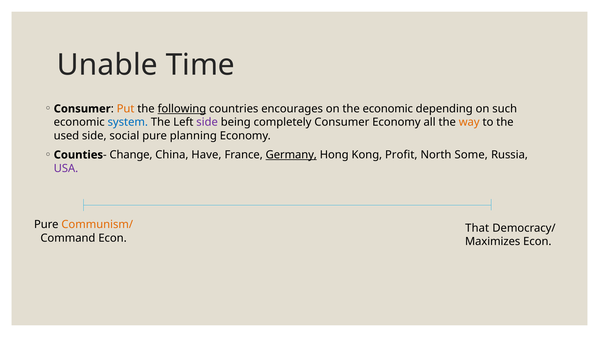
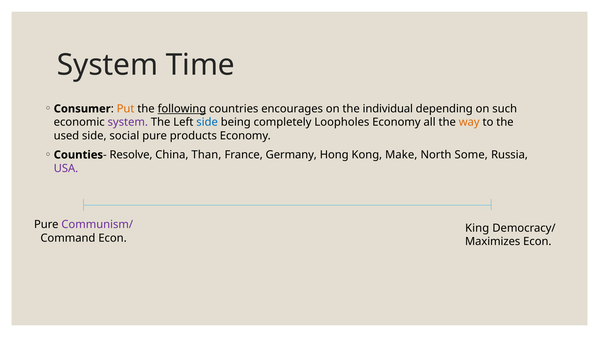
Unable at (107, 65): Unable -> System
the economic: economic -> individual
system at (128, 122) colour: blue -> purple
side at (207, 122) colour: purple -> blue
completely Consumer: Consumer -> Loopholes
planning: planning -> products
Change: Change -> Resolve
Have: Have -> Than
Germany underline: present -> none
Profit: Profit -> Make
Communism/ colour: orange -> purple
That: That -> King
